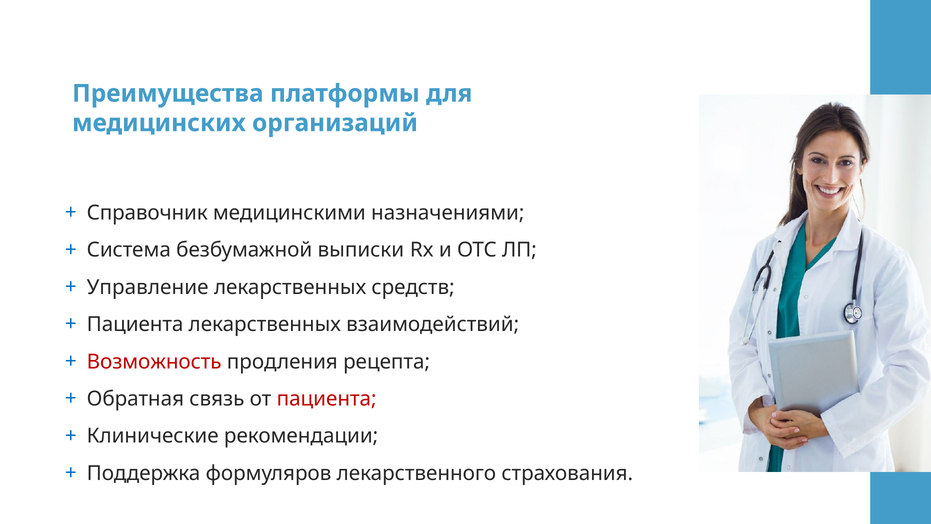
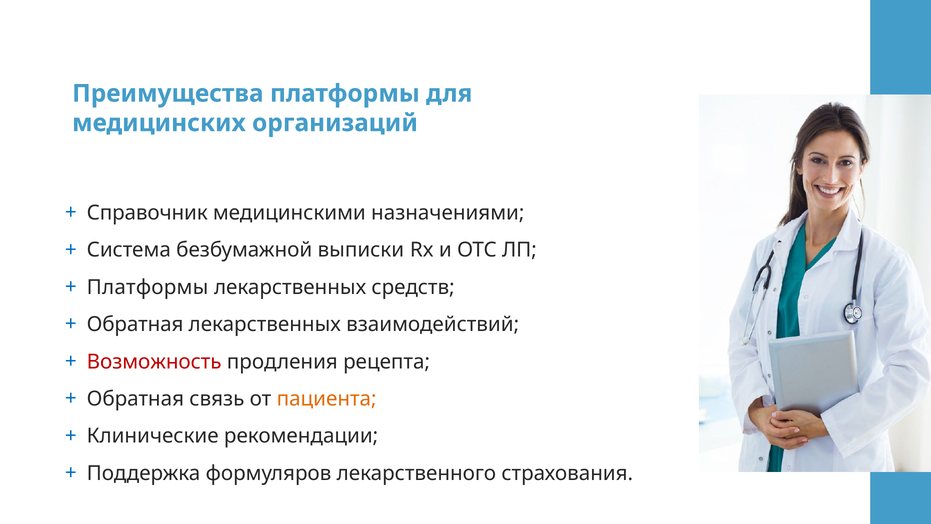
Управление at (148, 287): Управление -> Платформы
Пациента at (135, 324): Пациента -> Обратная
пациента at (327, 399) colour: red -> orange
